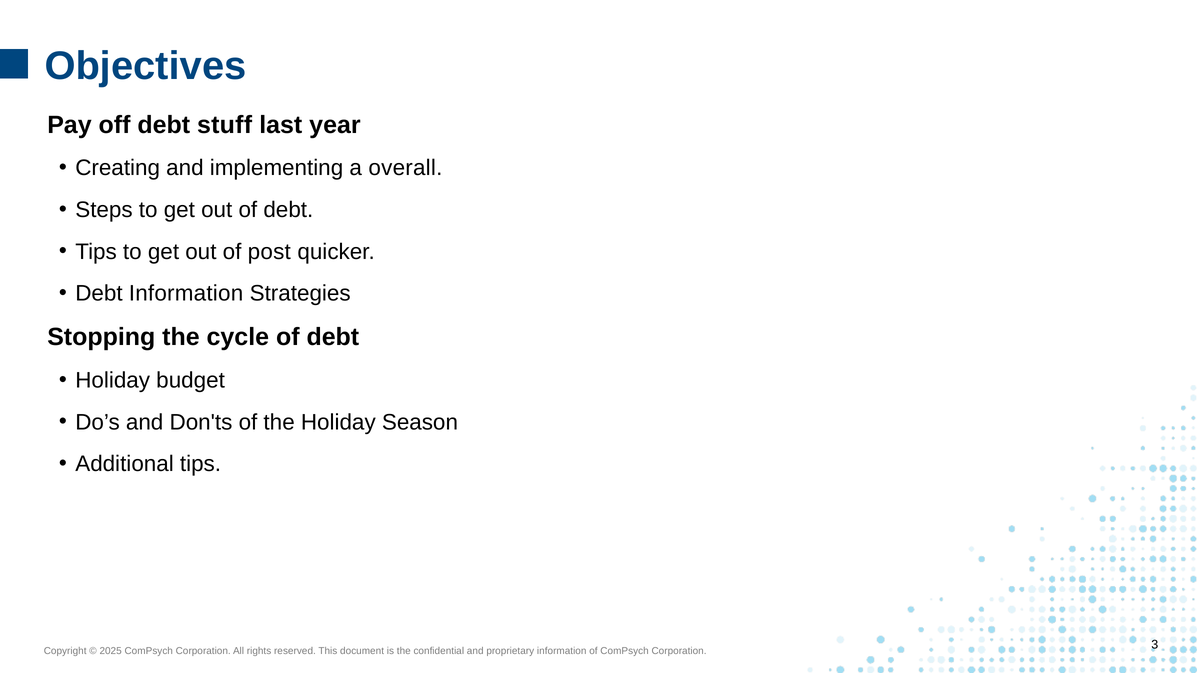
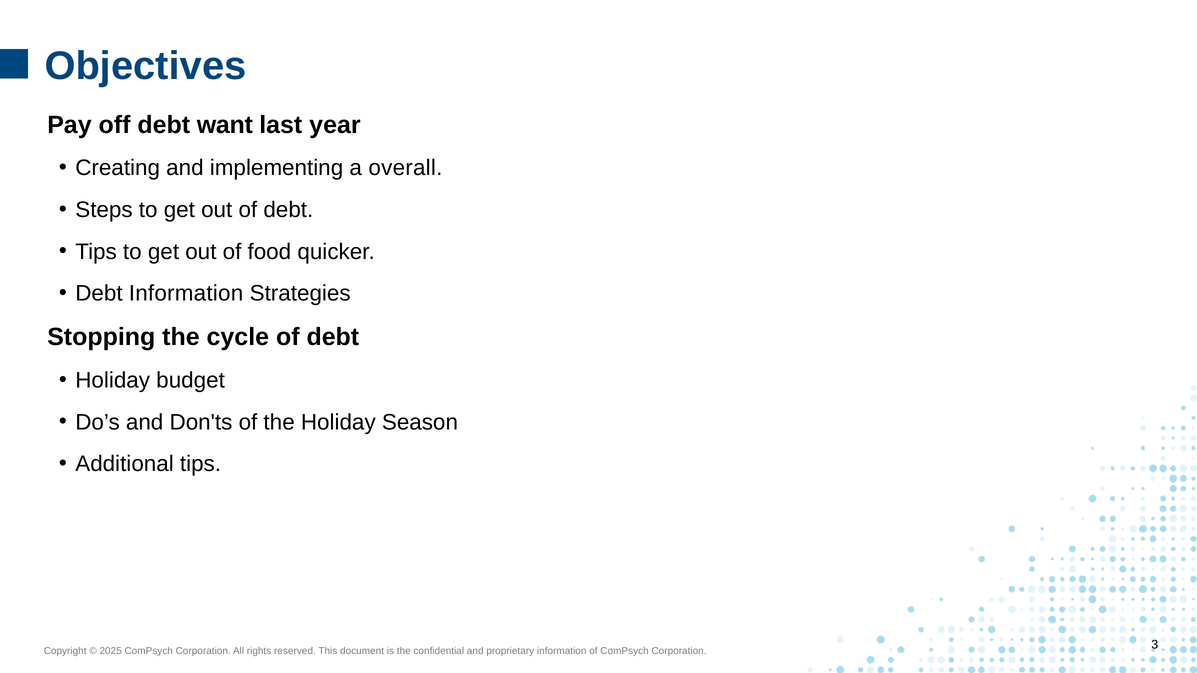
stuff: stuff -> want
post: post -> food
